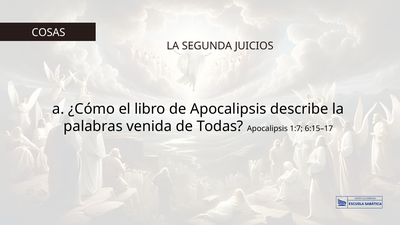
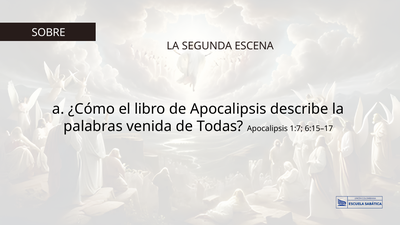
COSAS: COSAS -> SOBRE
JUICIOS: JUICIOS -> ESCENA
